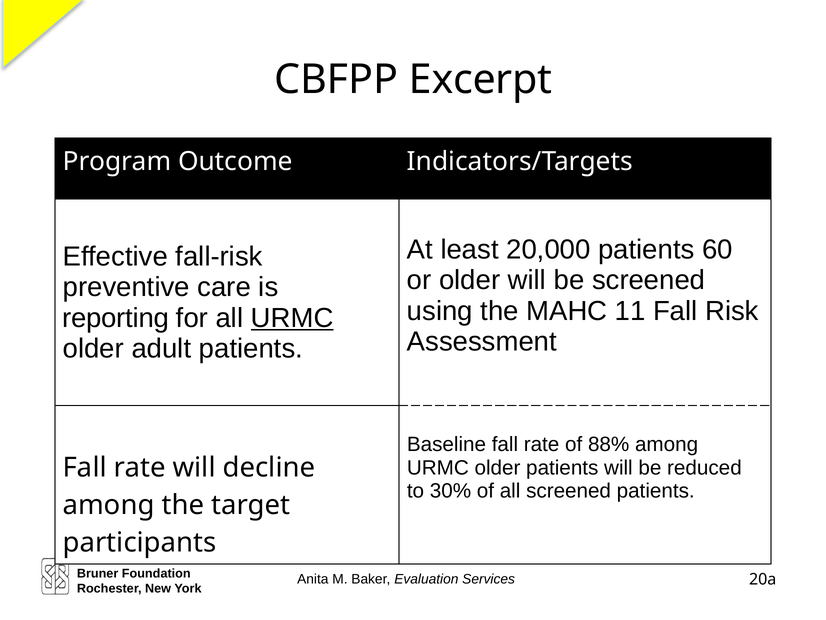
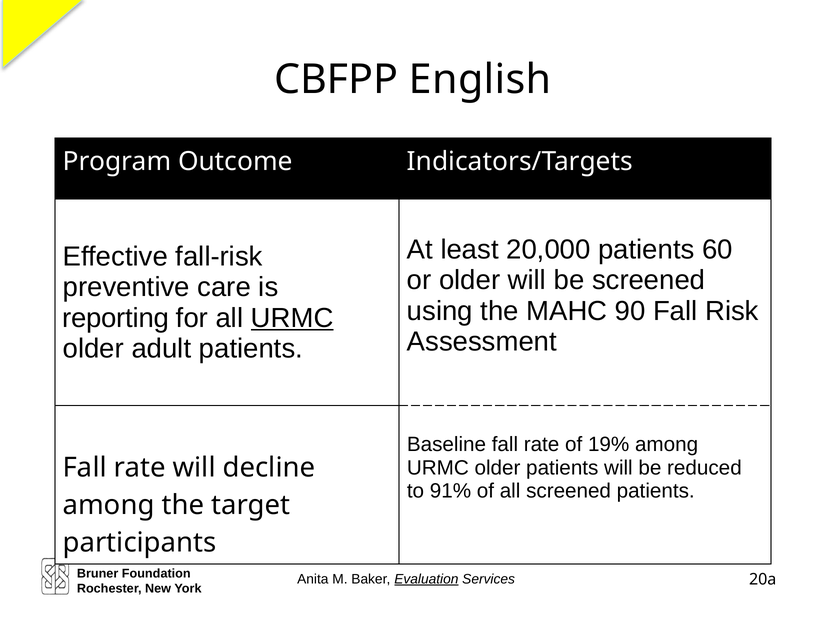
Excerpt: Excerpt -> English
11: 11 -> 90
88%: 88% -> 19%
30%: 30% -> 91%
Evaluation underline: none -> present
